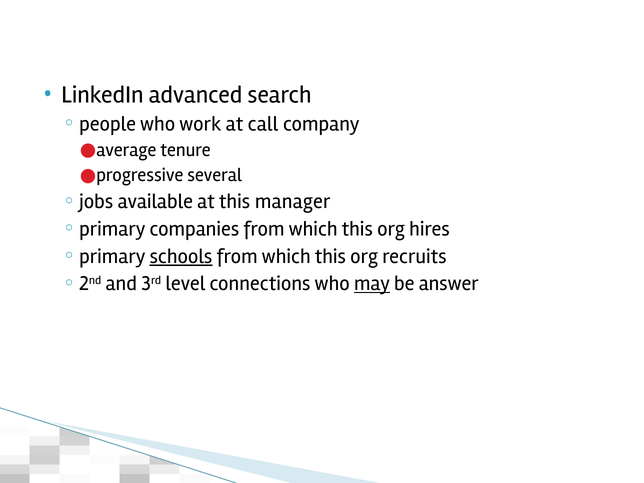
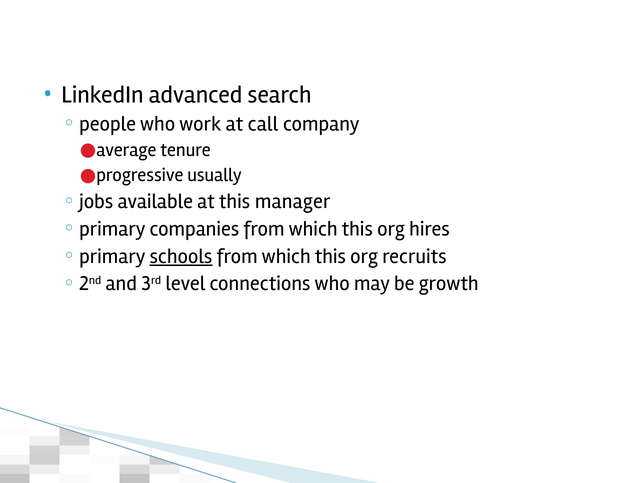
several: several -> usually
may underline: present -> none
answer: answer -> growth
